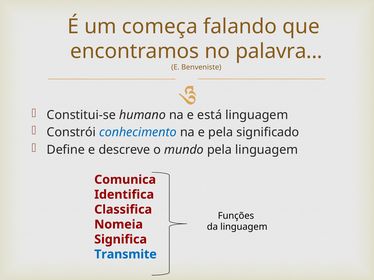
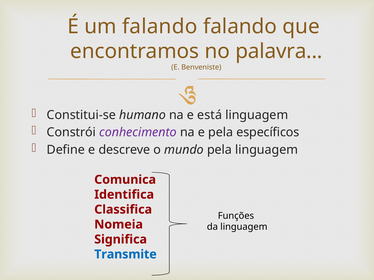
um começa: começa -> falando
conhecimento colour: blue -> purple
significado: significado -> específicos
